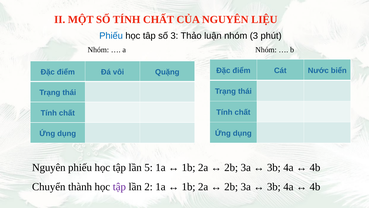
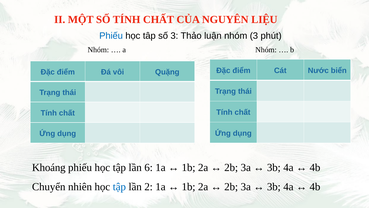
Nguyên at (49, 167): Nguyên -> Khoáng
5: 5 -> 6
thành: thành -> nhiên
tập at (119, 186) colour: purple -> blue
